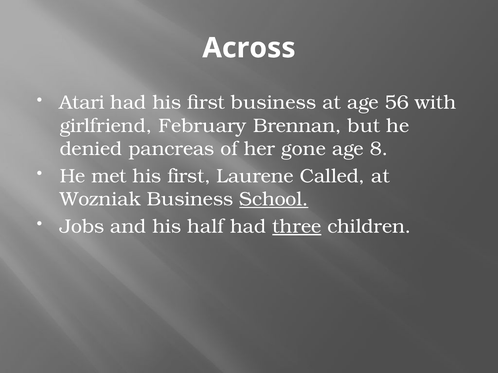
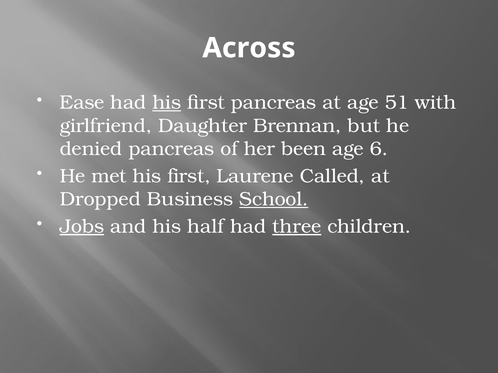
Atari: Atari -> Ease
his at (167, 103) underline: none -> present
first business: business -> pancreas
56: 56 -> 51
February: February -> Daughter
gone: gone -> been
8: 8 -> 6
Wozniak: Wozniak -> Dropped
Jobs underline: none -> present
